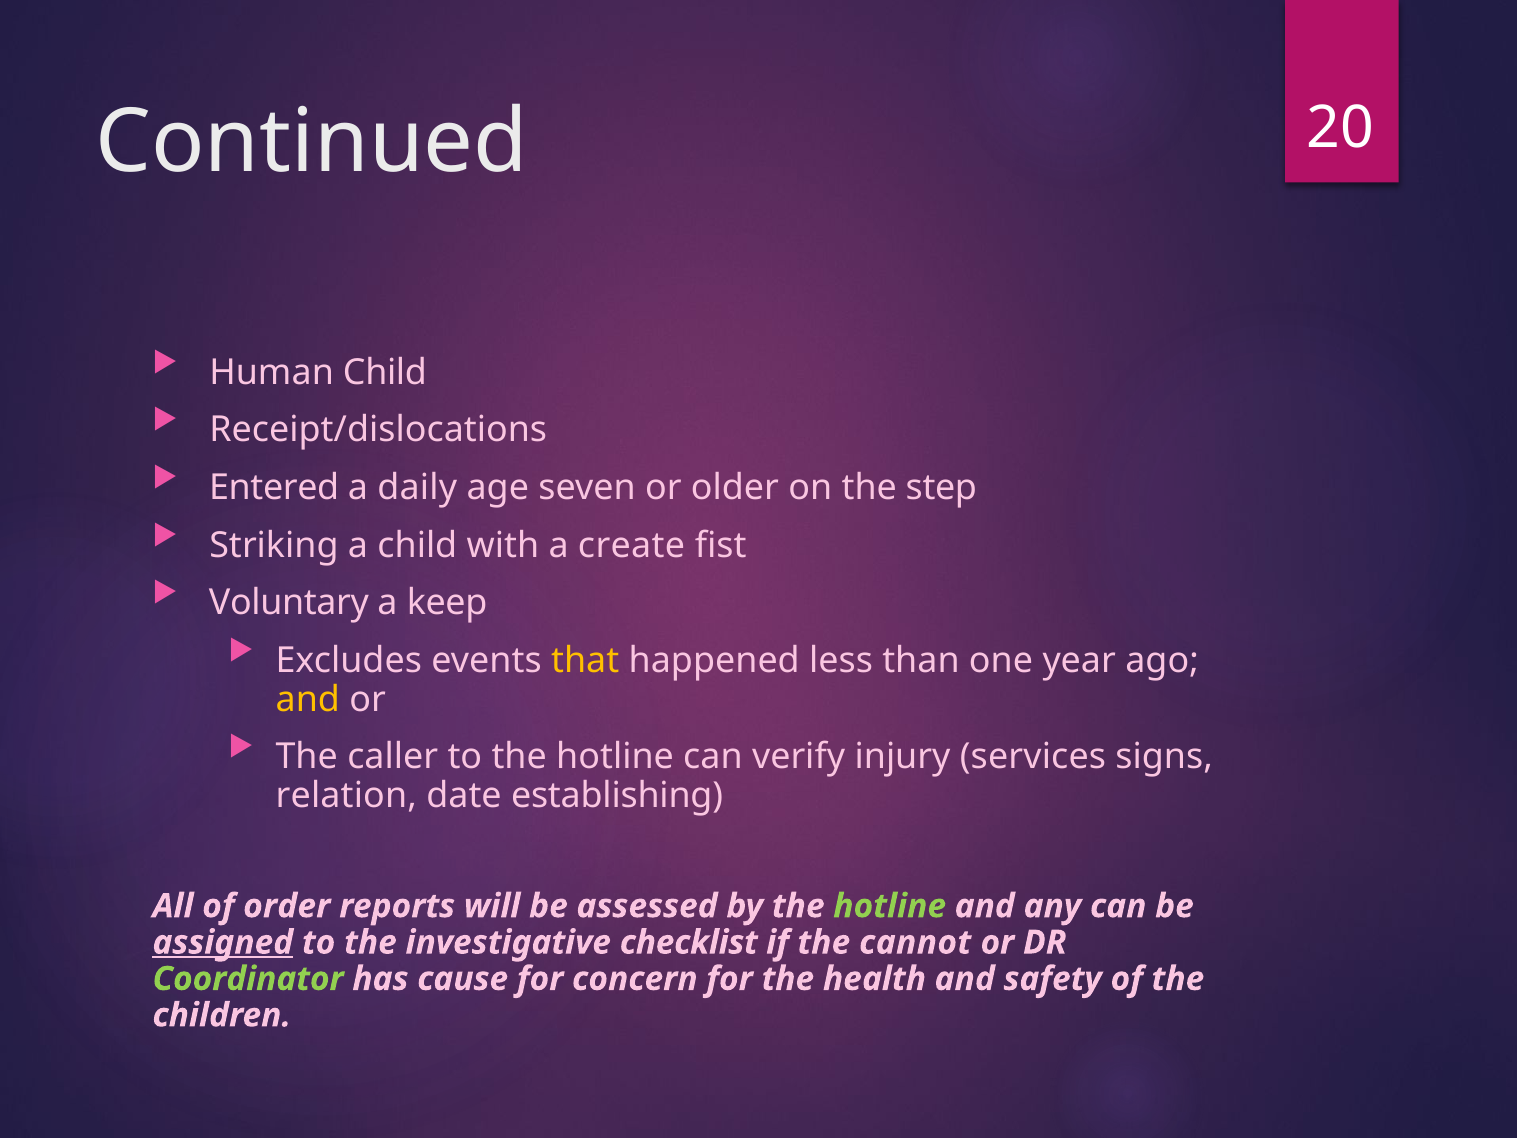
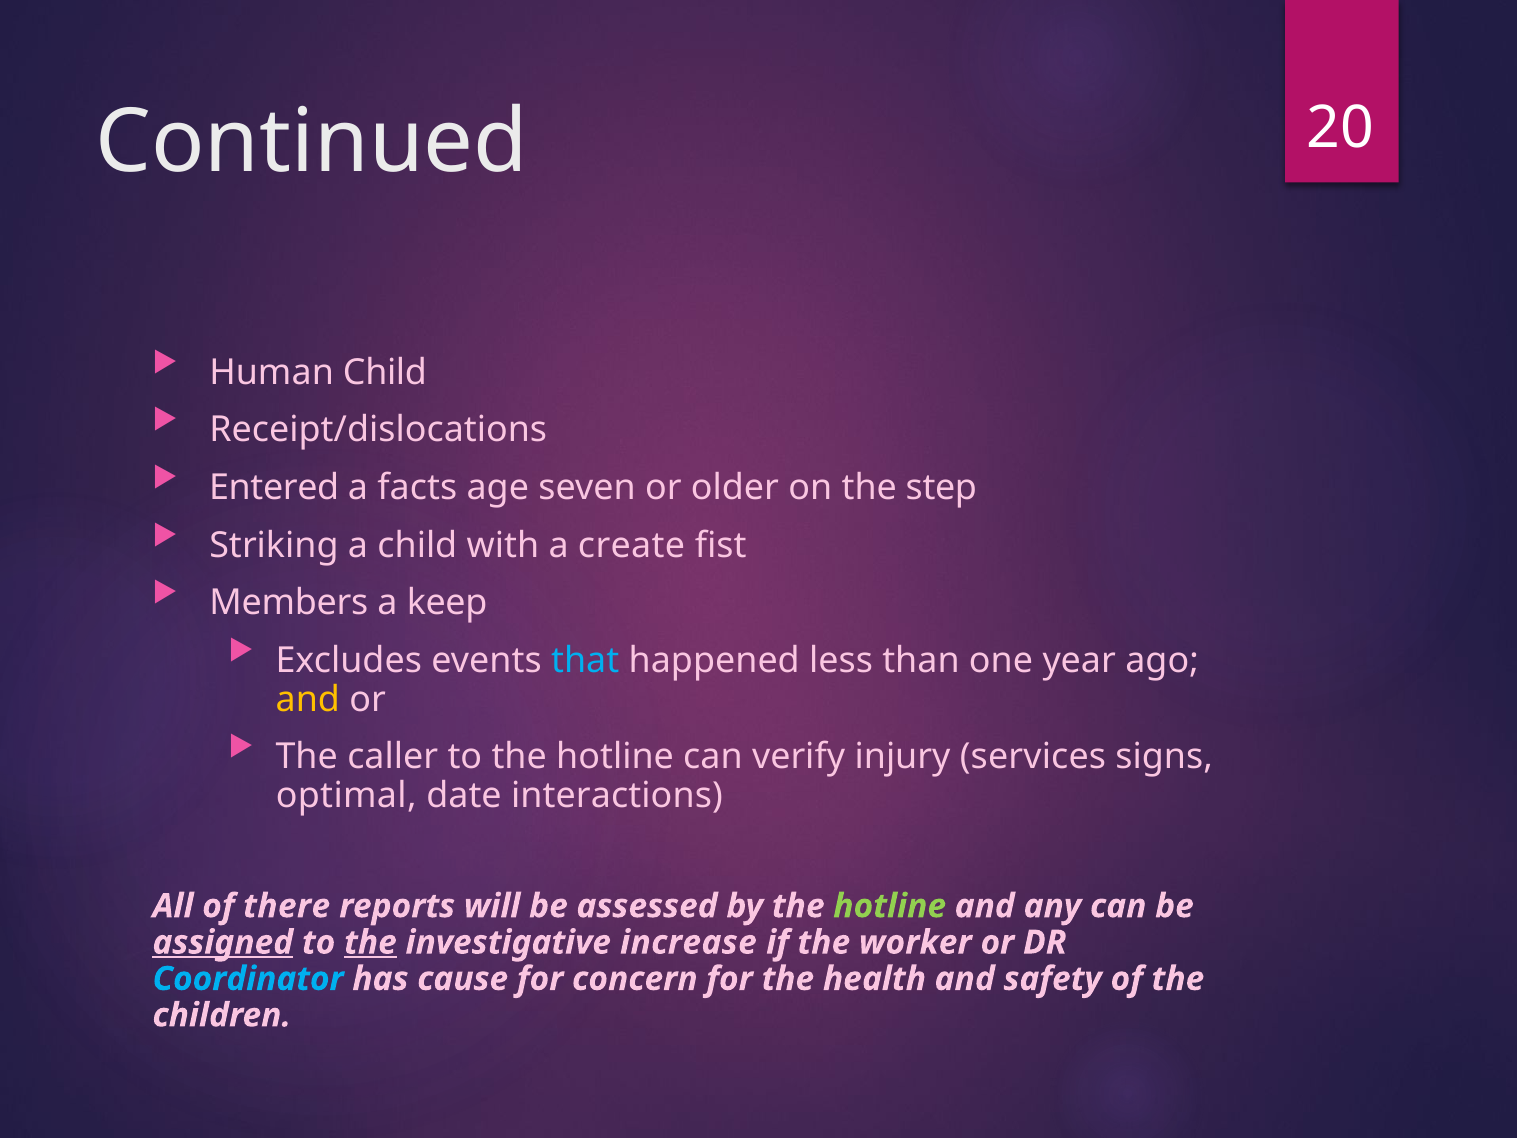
daily: daily -> facts
Voluntary: Voluntary -> Members
that colour: yellow -> light blue
relation: relation -> optimal
establishing: establishing -> interactions
order: order -> there
the at (370, 942) underline: none -> present
checklist: checklist -> increase
cannot: cannot -> worker
Coordinator colour: light green -> light blue
